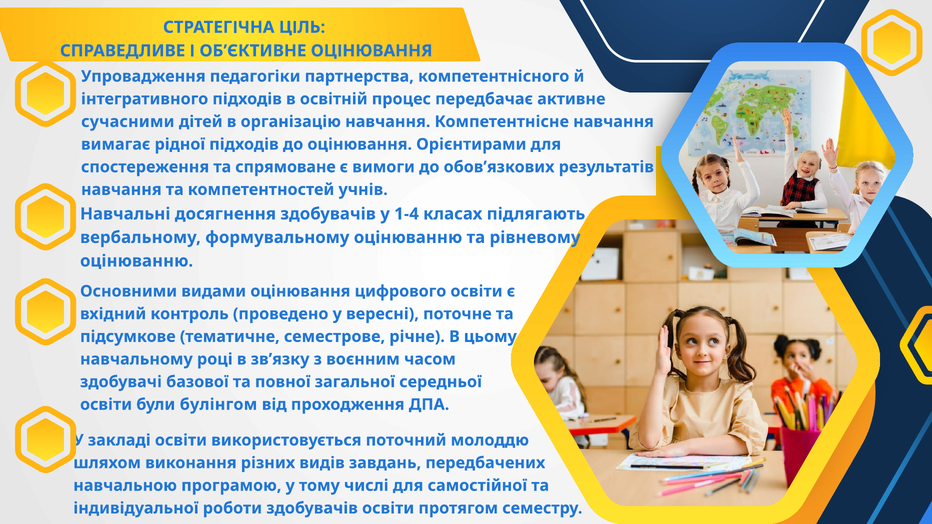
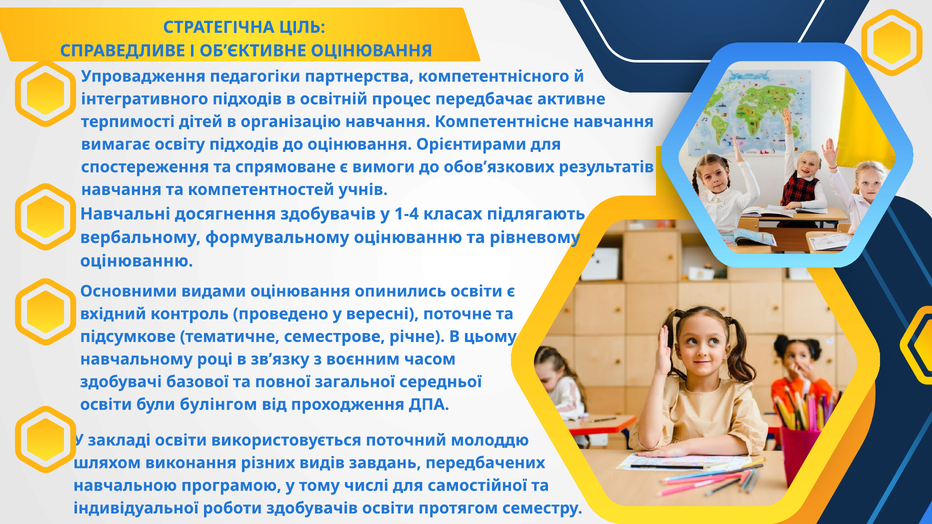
сучасними: сучасними -> терпимості
рідної: рідної -> освіту
цифрового: цифрового -> опинились
